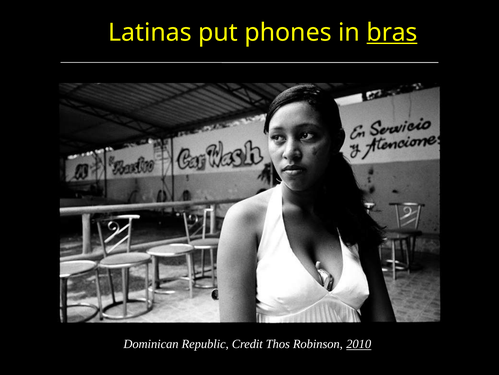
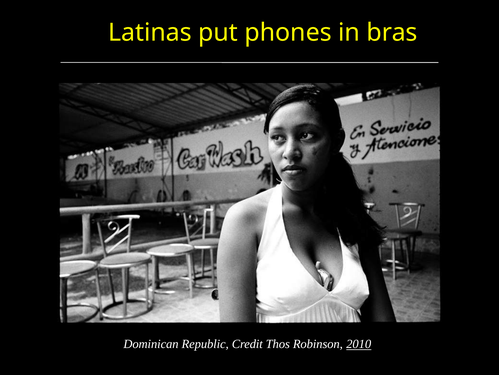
bras underline: present -> none
